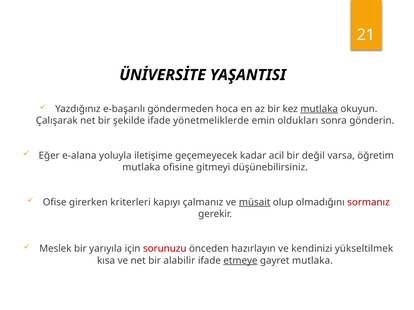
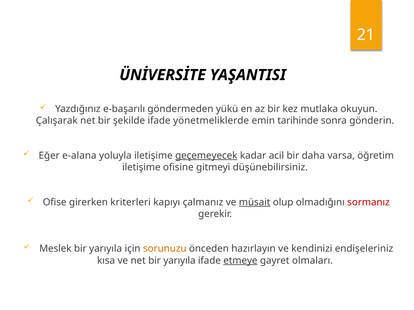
hoca: hoca -> yükü
mutlaka at (319, 109) underline: present -> none
oldukları: oldukları -> tarihinde
geçemeyecek underline: none -> present
değil: değil -> daha
mutlaka at (141, 167): mutlaka -> iletişime
sorunuzu colour: red -> orange
yükseltilmek: yükseltilmek -> endişeleriniz
net bir alabilir: alabilir -> yarıyıla
gayret mutlaka: mutlaka -> olmaları
